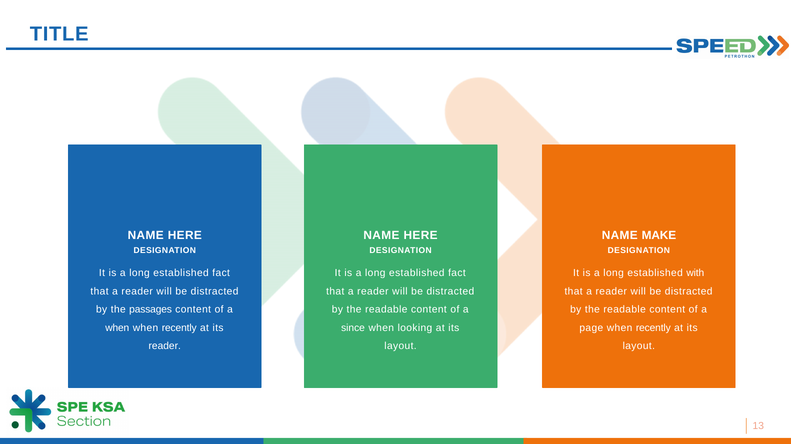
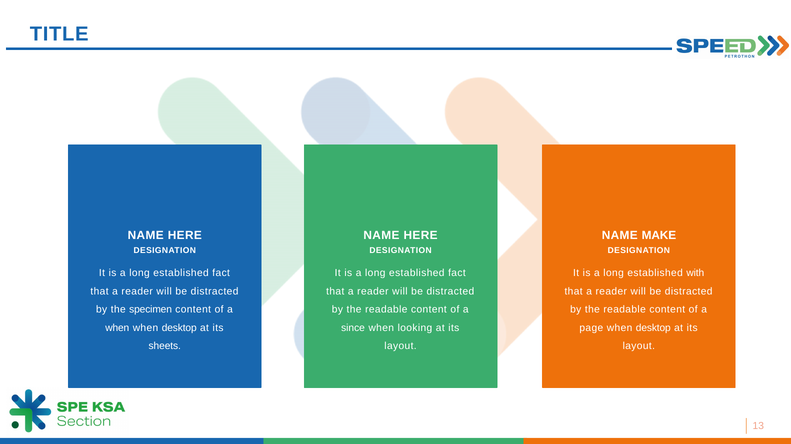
passages: passages -> specimen
recently at (179, 328): recently -> desktop
page when recently: recently -> desktop
reader at (165, 346): reader -> sheets
